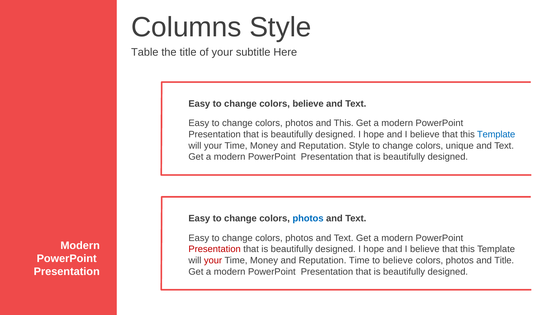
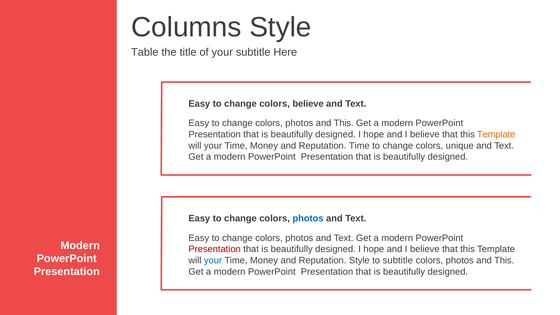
Template at (496, 134) colour: blue -> orange
Reputation Style: Style -> Time
your at (213, 260) colour: red -> blue
Reputation Time: Time -> Style
to believe: believe -> subtitle
Title at (504, 260): Title -> This
